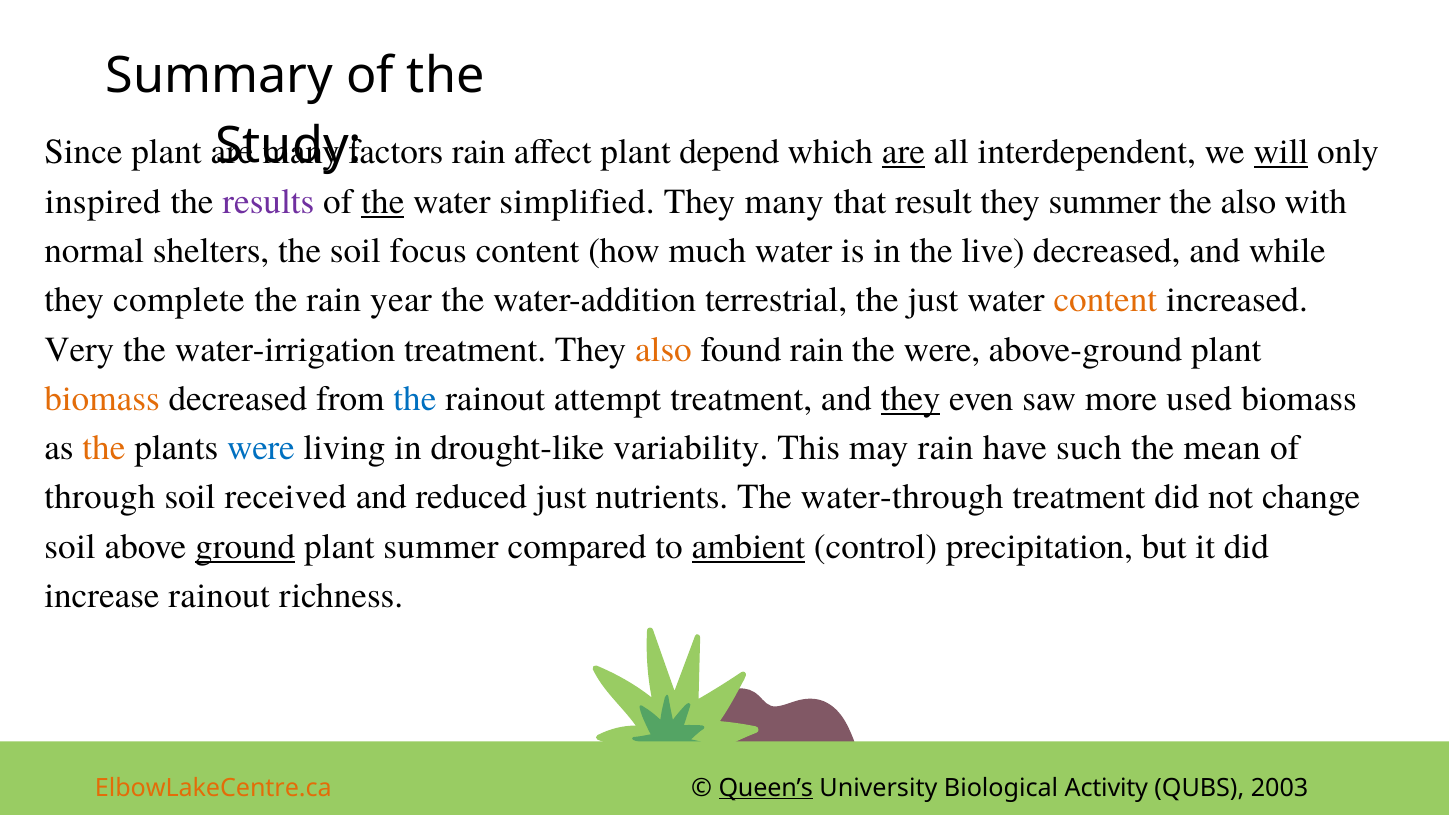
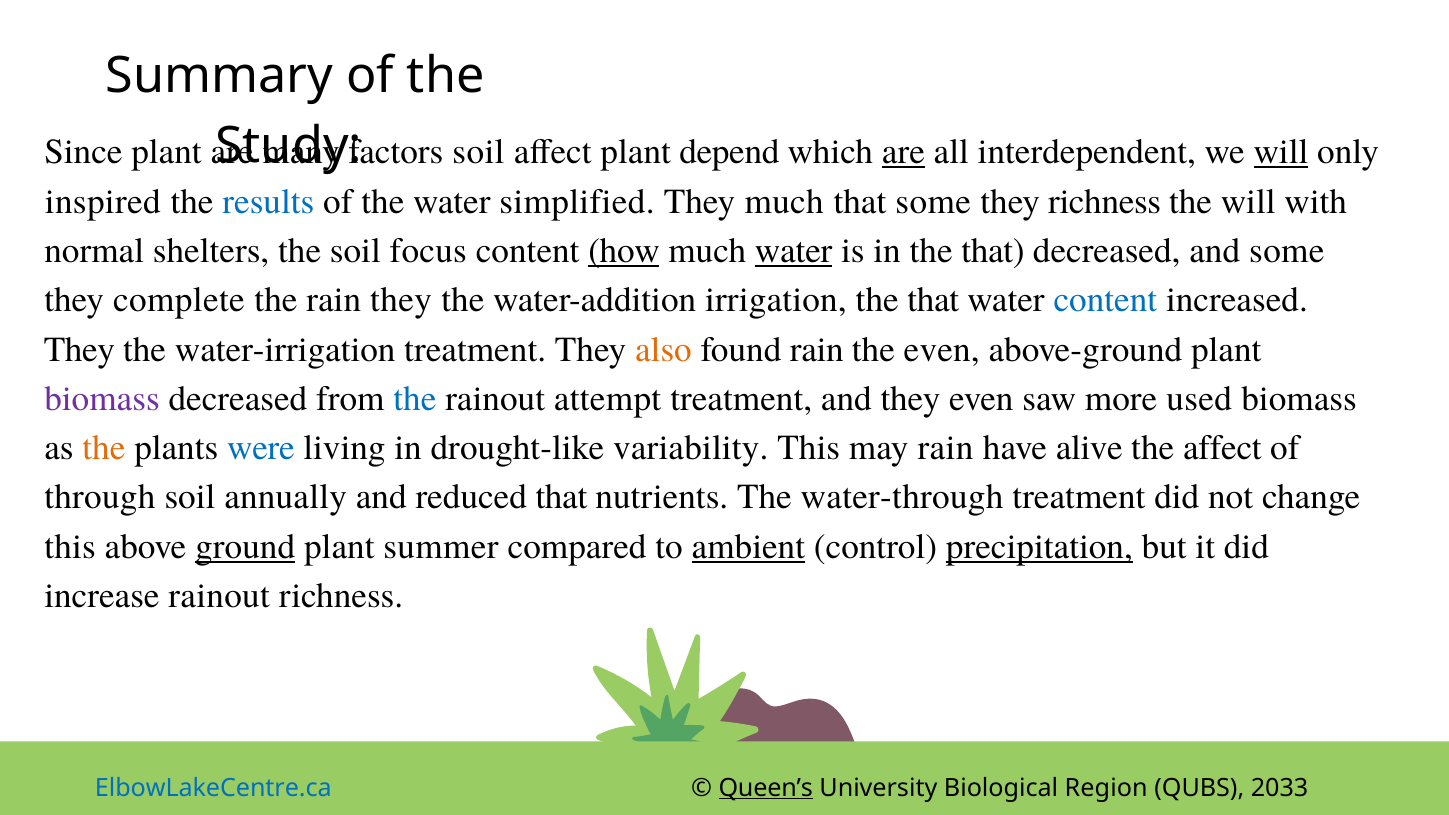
factors rain: rain -> soil
results colour: purple -> blue
the at (383, 202) underline: present -> none
They many: many -> much
that result: result -> some
they summer: summer -> richness
the also: also -> will
how underline: none -> present
water at (794, 251) underline: none -> present
in the live: live -> that
and while: while -> some
rain year: year -> they
terrestrial: terrestrial -> irrigation
just at (933, 300): just -> that
content at (1105, 300) colour: orange -> blue
Very at (79, 349): Very -> They
the were: were -> even
biomass at (102, 399) colour: orange -> purple
they at (911, 399) underline: present -> none
such: such -> alive
the mean: mean -> affect
received: received -> annually
reduced just: just -> that
soil at (70, 547): soil -> this
precipitation underline: none -> present
ElbowLakeCentre.ca colour: orange -> blue
Activity: Activity -> Region
2003: 2003 -> 2033
